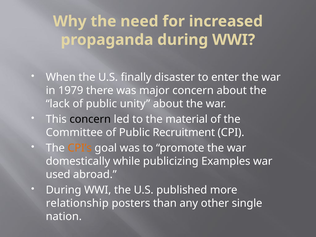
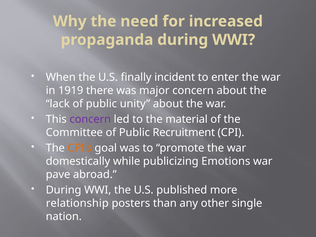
disaster: disaster -> incident
1979: 1979 -> 1919
concern at (90, 119) colour: black -> purple
Examples: Examples -> Emotions
used: used -> pave
